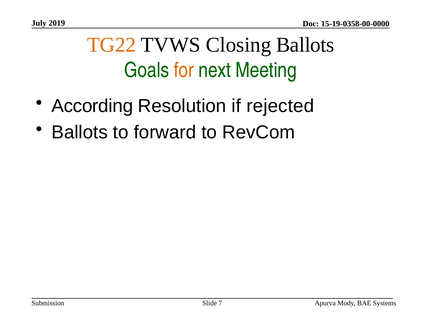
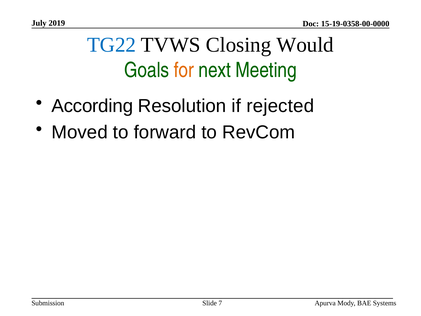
TG22 colour: orange -> blue
Closing Ballots: Ballots -> Would
Ballots at (80, 132): Ballots -> Moved
